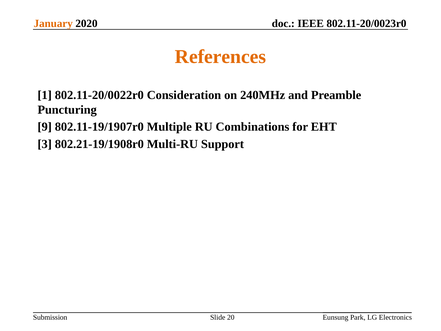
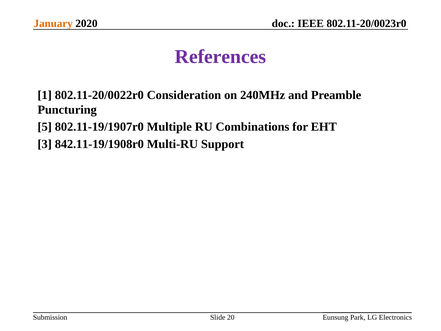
References colour: orange -> purple
9: 9 -> 5
802.21-19/1908r0: 802.21-19/1908r0 -> 842.11-19/1908r0
